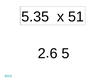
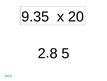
5.35: 5.35 -> 9.35
51: 51 -> 20
6: 6 -> 8
